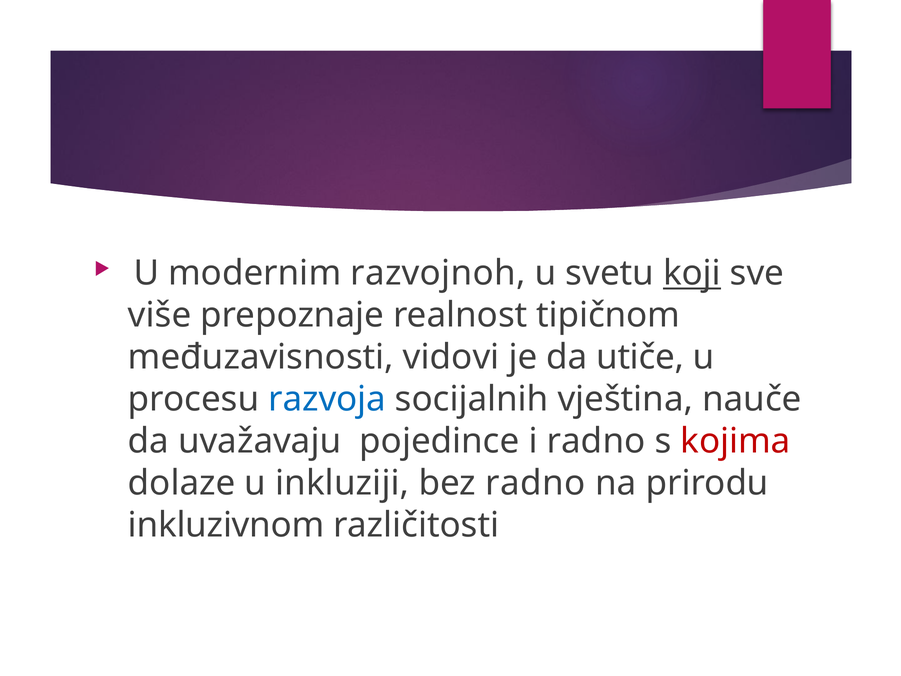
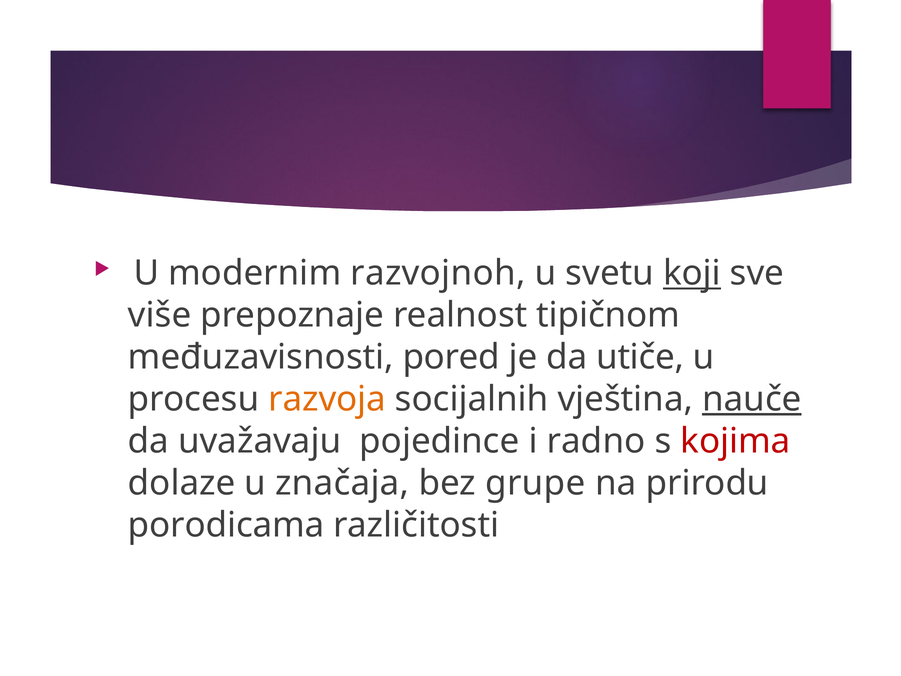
vidovi: vidovi -> pored
razvoja colour: blue -> orange
nauče underline: none -> present
inkluziji: inkluziji -> značaja
bez radno: radno -> grupe
inkluzivnom: inkluzivnom -> porodicama
